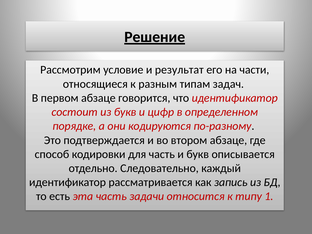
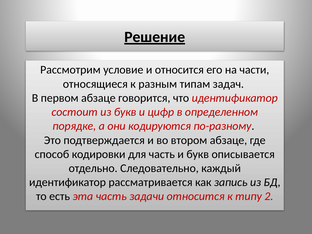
и результат: результат -> относится
1: 1 -> 2
